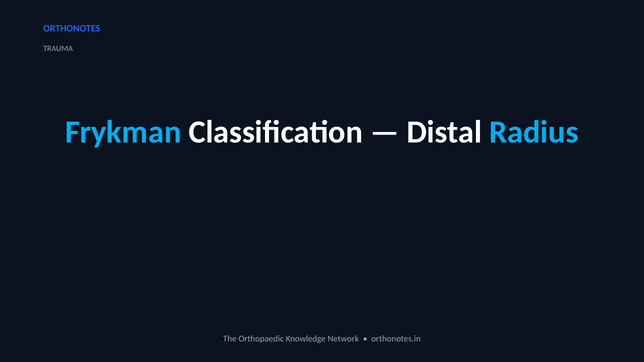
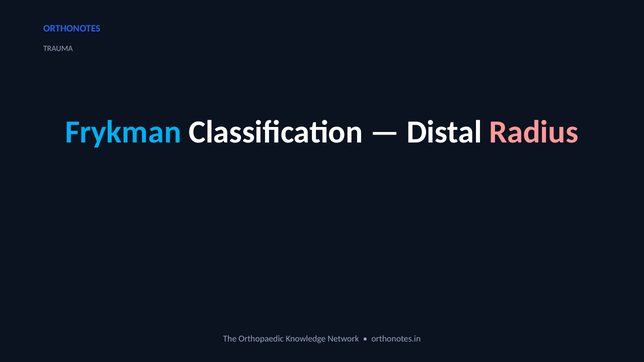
Radius colour: light blue -> pink
